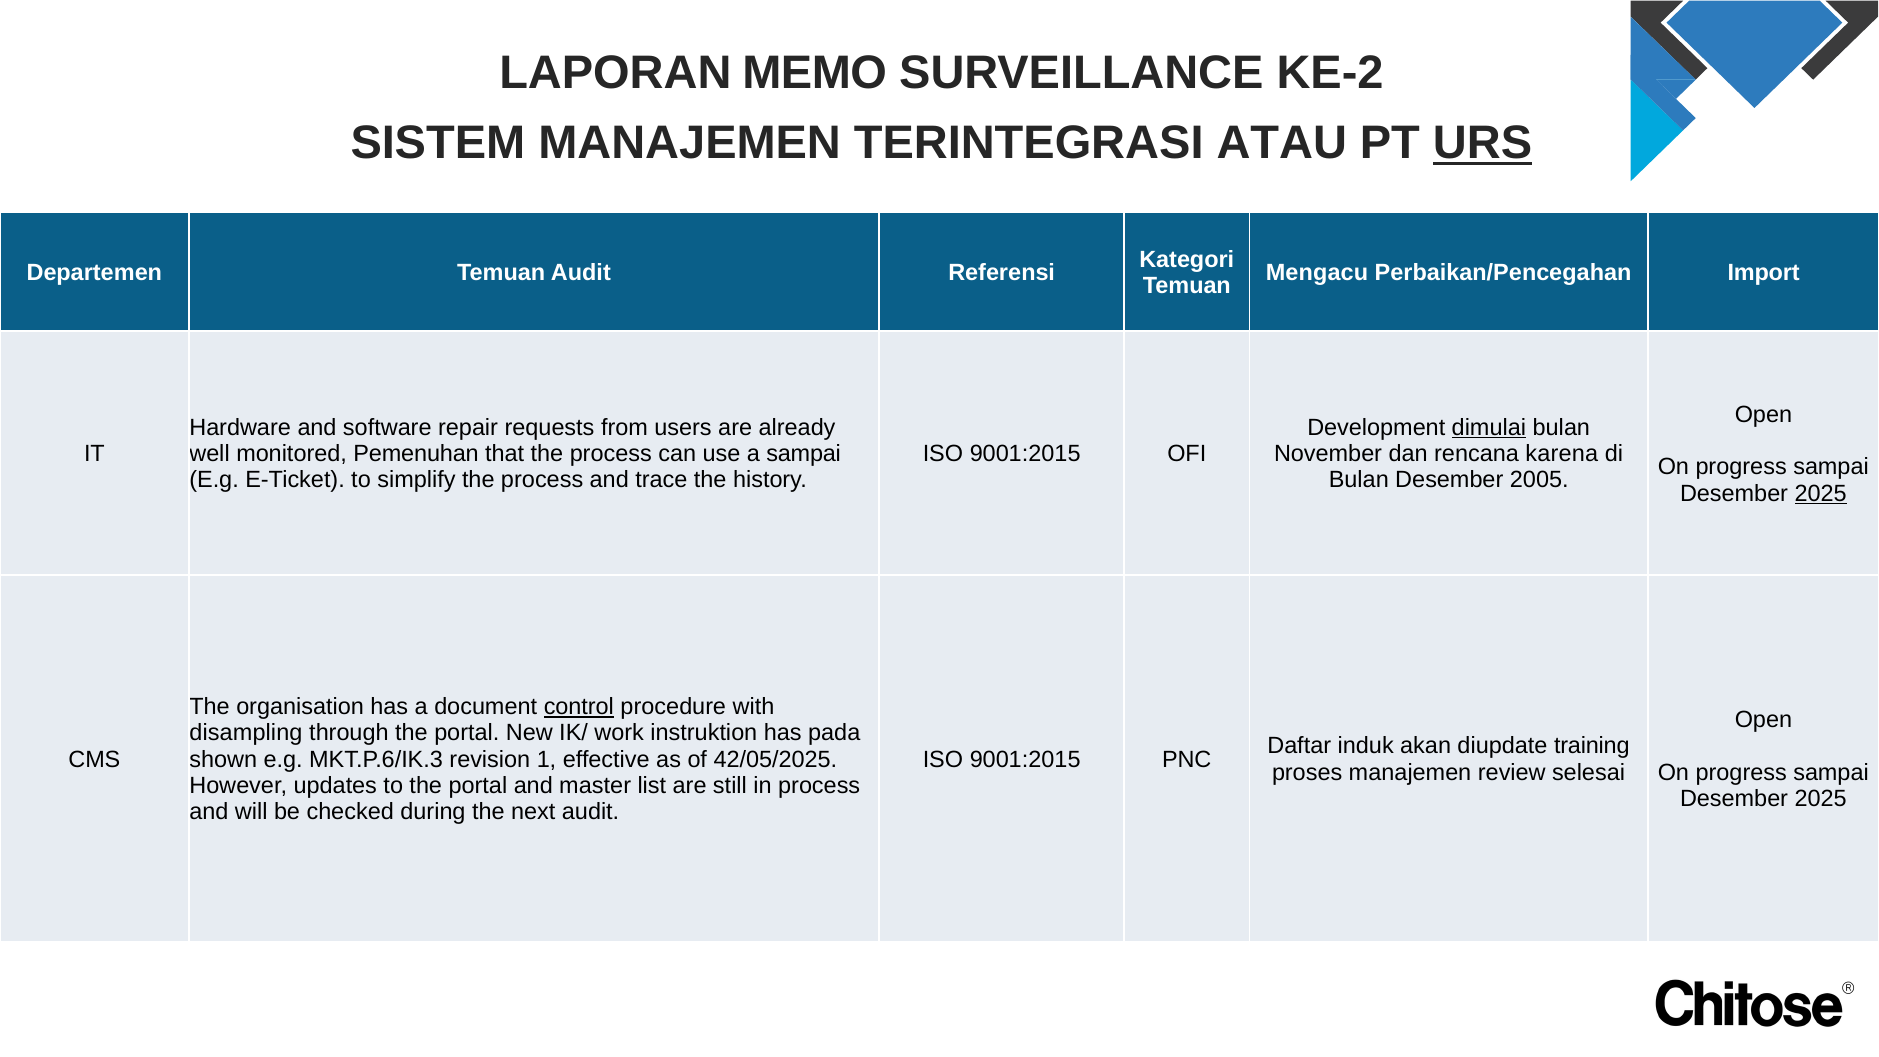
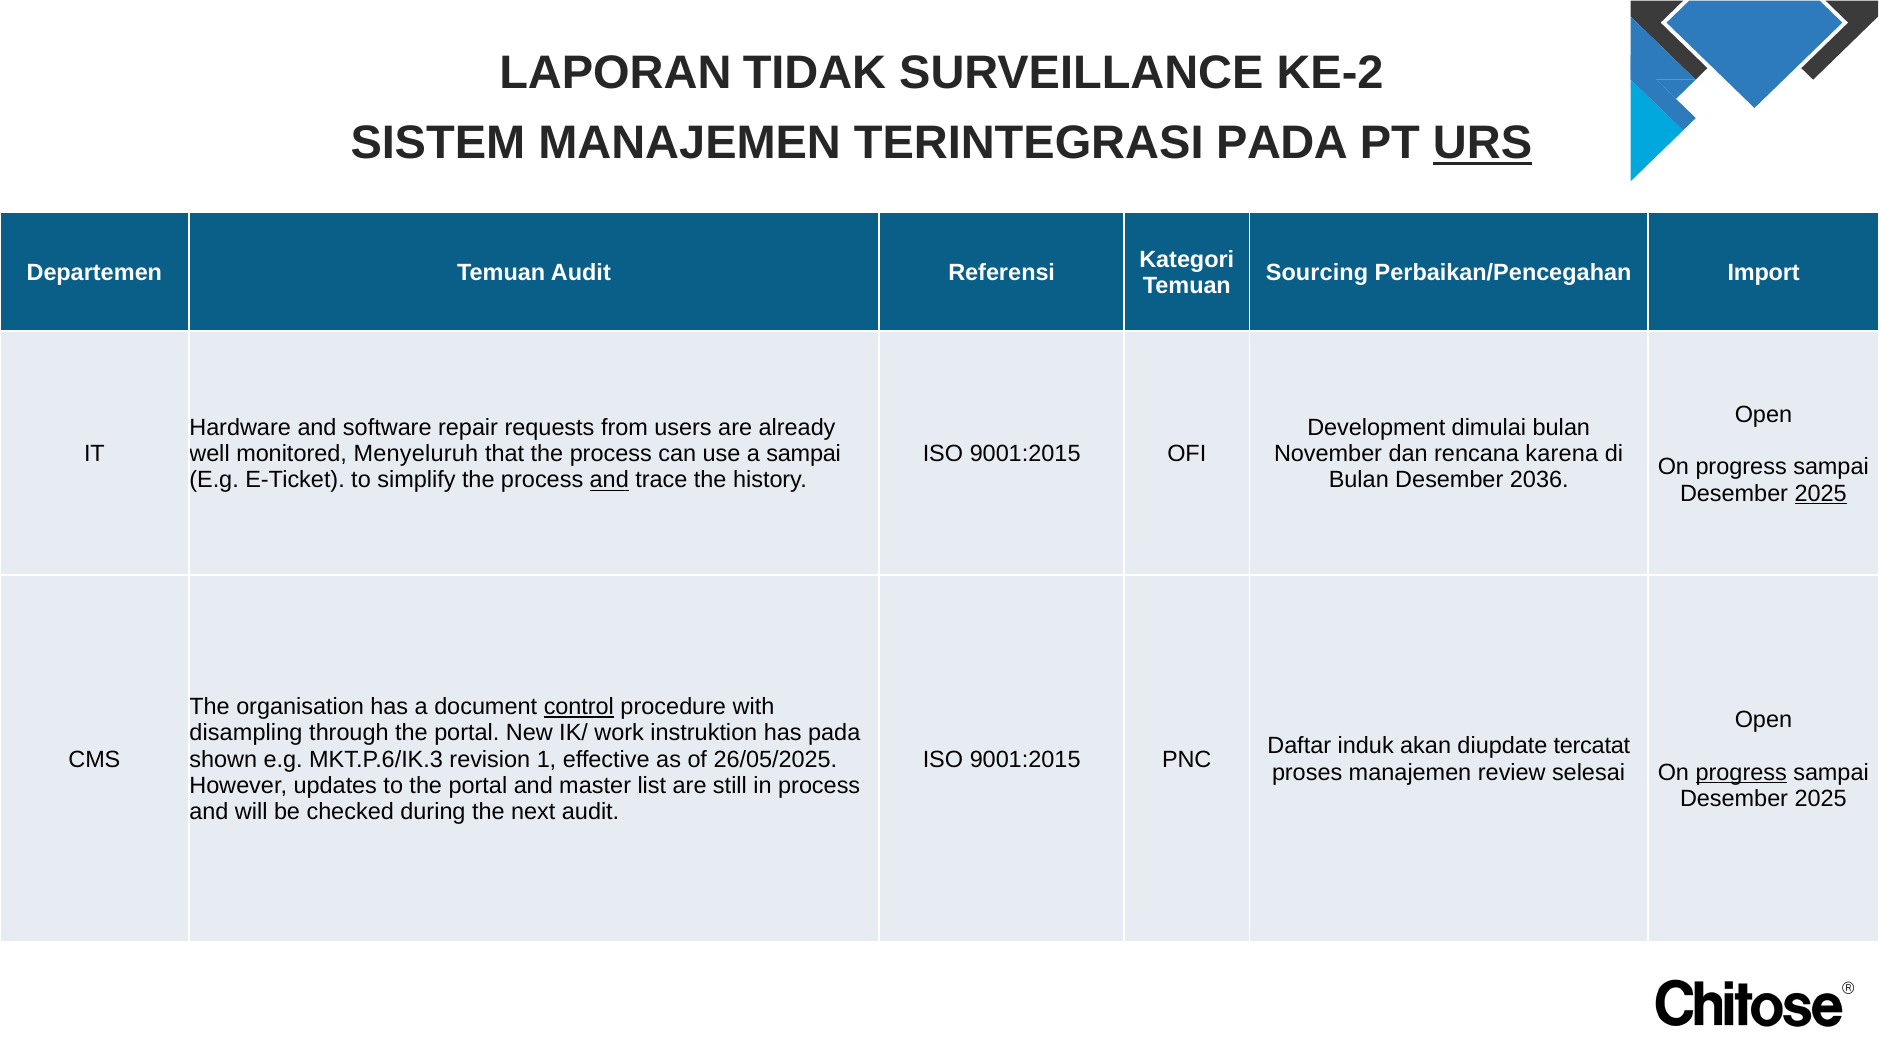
MEMO: MEMO -> TIDAK
TERINTEGRASI ATAU: ATAU -> PADA
Mengacu: Mengacu -> Sourcing
dimulai underline: present -> none
Pemenuhan: Pemenuhan -> Menyeluruh
and at (609, 480) underline: none -> present
2005: 2005 -> 2036
training: training -> tercatat
42/05/2025: 42/05/2025 -> 26/05/2025
progress at (1741, 772) underline: none -> present
